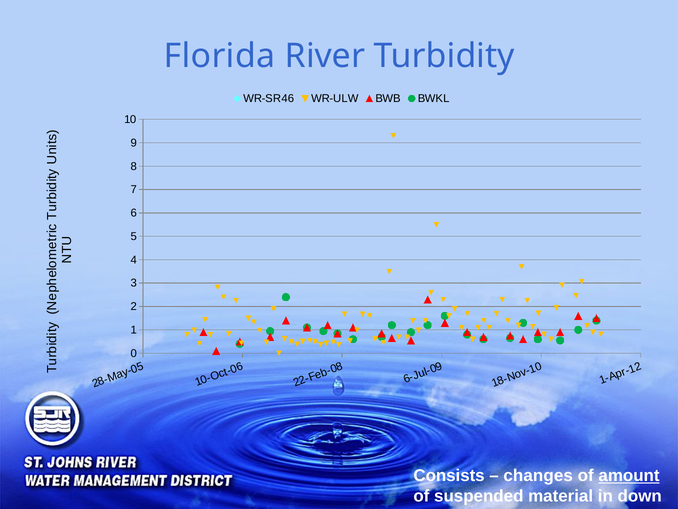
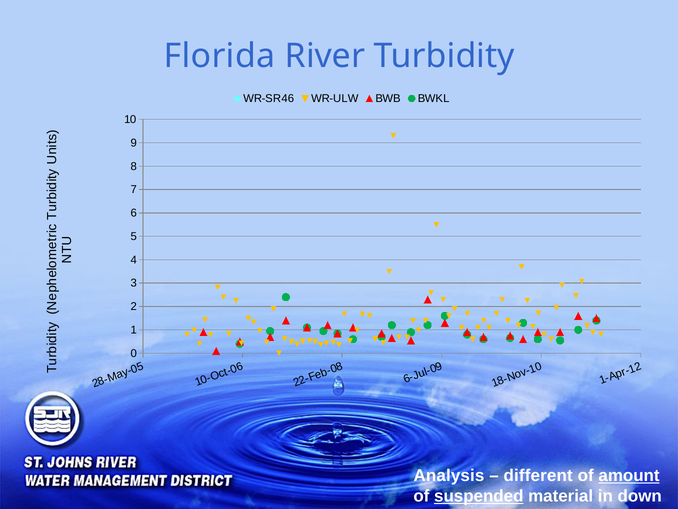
Consists: Consists -> Analysis
changes: changes -> different
suspended underline: none -> present
